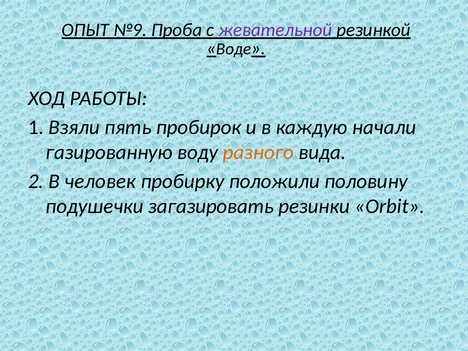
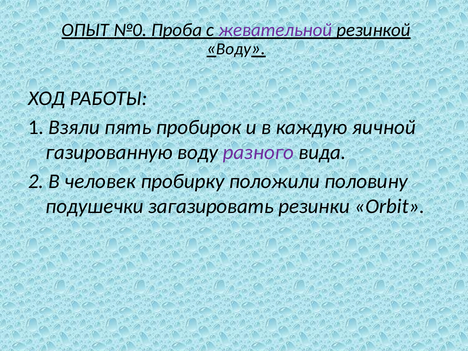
№9: №9 -> №0
Воде at (234, 49): Воде -> Воду
начали: начали -> яичной
разного colour: orange -> purple
